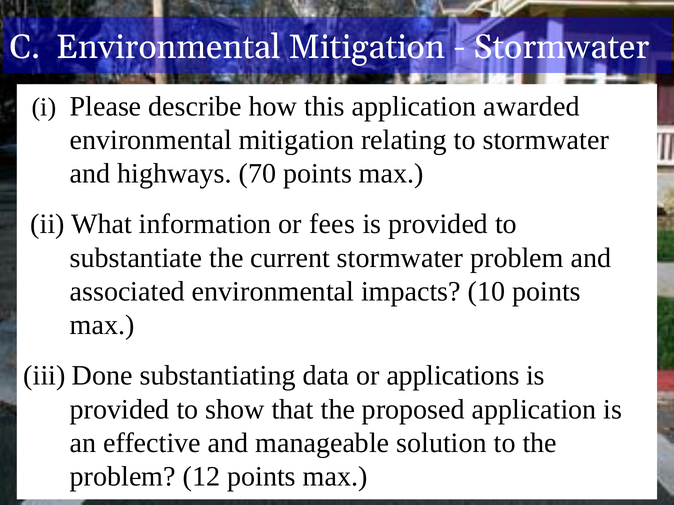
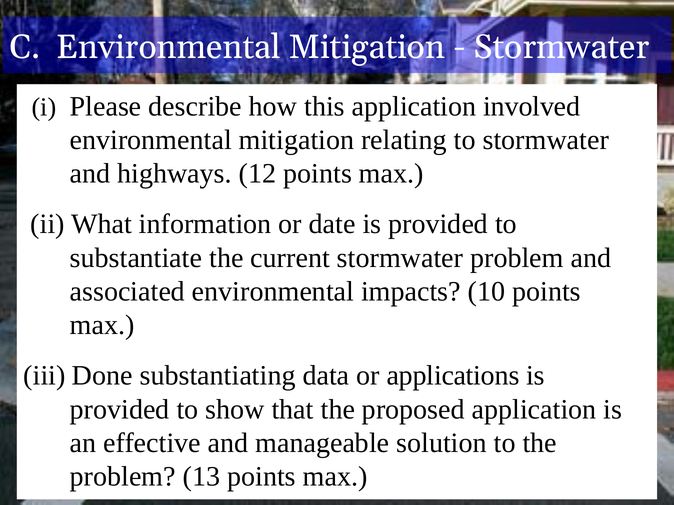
awarded: awarded -> involved
70: 70 -> 12
fees: fees -> date
12: 12 -> 13
